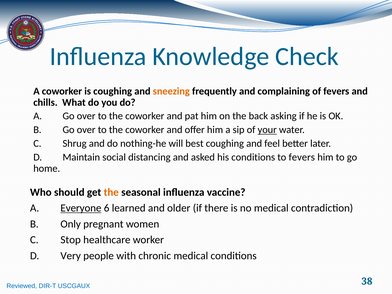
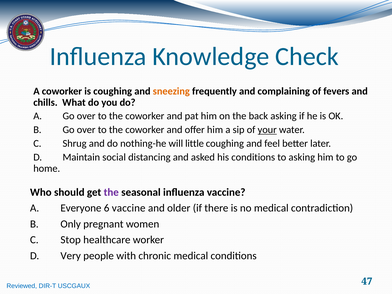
best: best -> little
to fevers: fevers -> asking
the at (111, 192) colour: orange -> purple
Everyone underline: present -> none
6 learned: learned -> vaccine
38: 38 -> 47
